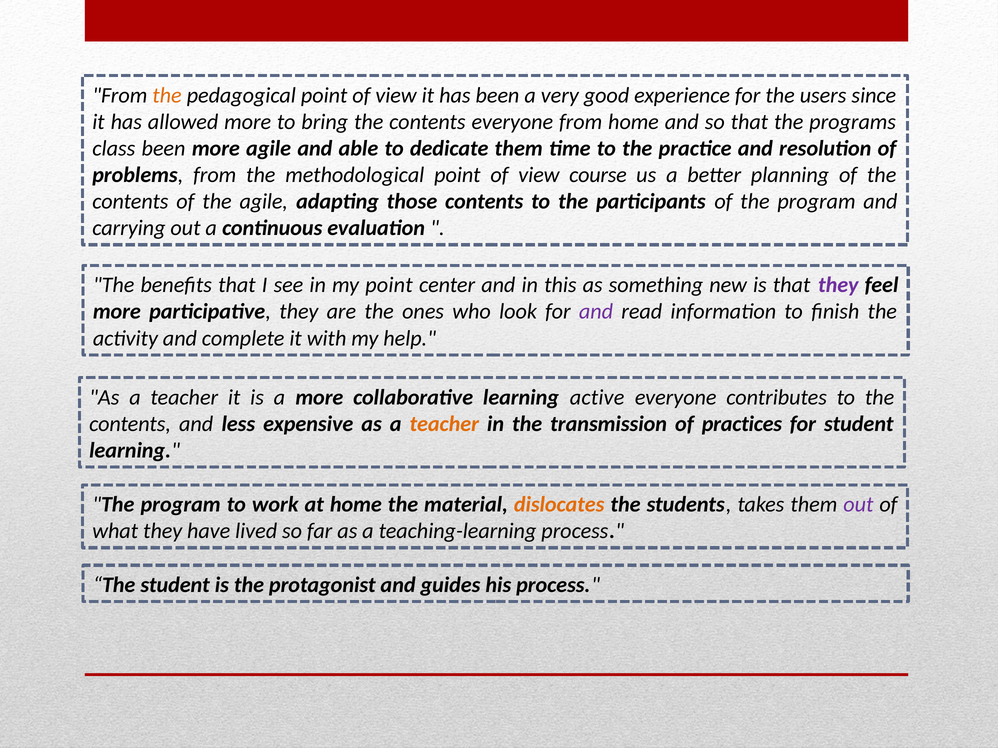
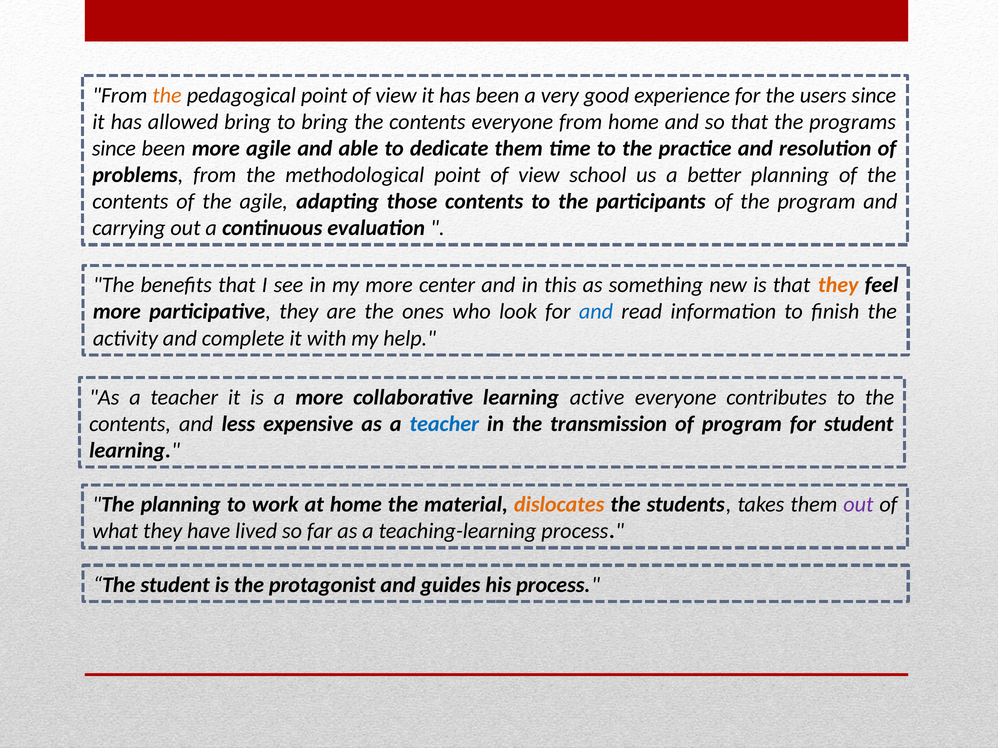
allowed more: more -> bring
class at (114, 149): class -> since
course: course -> school
my point: point -> more
they at (838, 285) colour: purple -> orange
and at (596, 312) colour: purple -> blue
teacher at (444, 424) colour: orange -> blue
of practices: practices -> program
program at (181, 505): program -> planning
